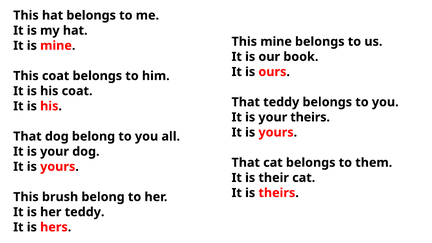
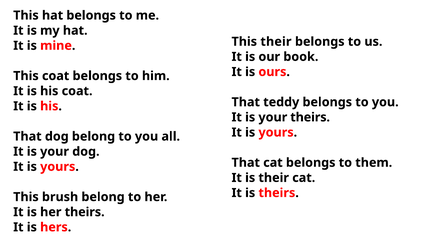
This mine: mine -> their
her teddy: teddy -> theirs
